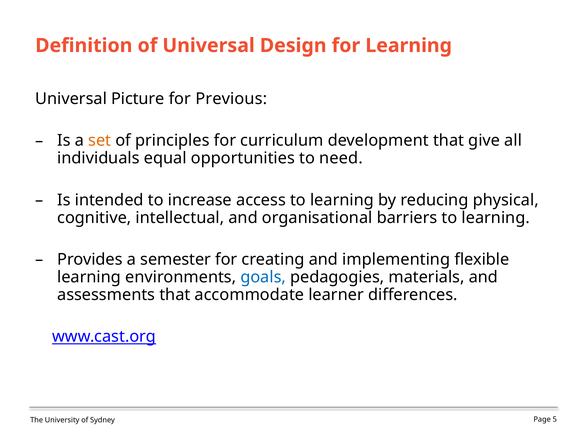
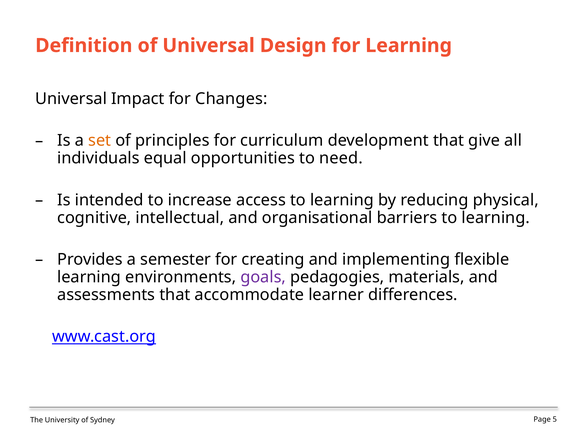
Picture: Picture -> Impact
Previous: Previous -> Changes
goals colour: blue -> purple
